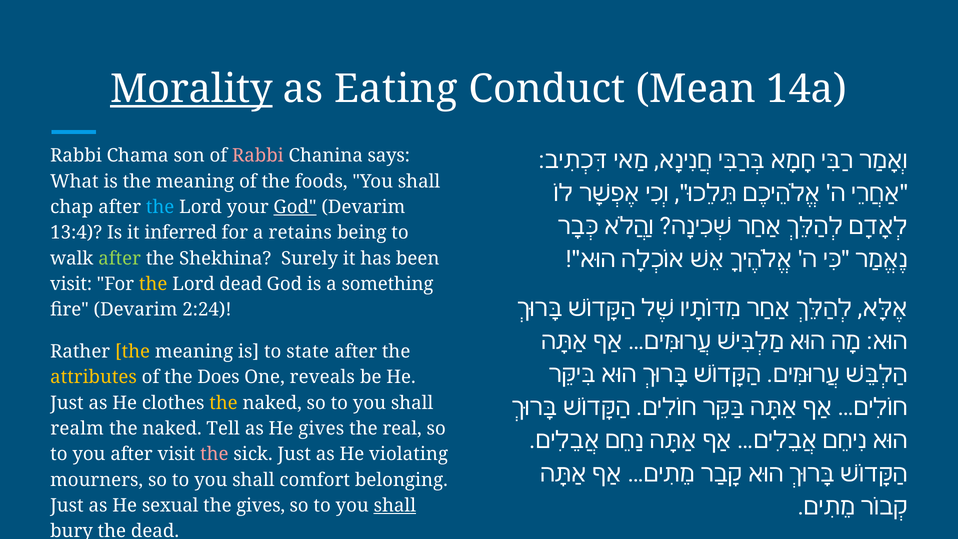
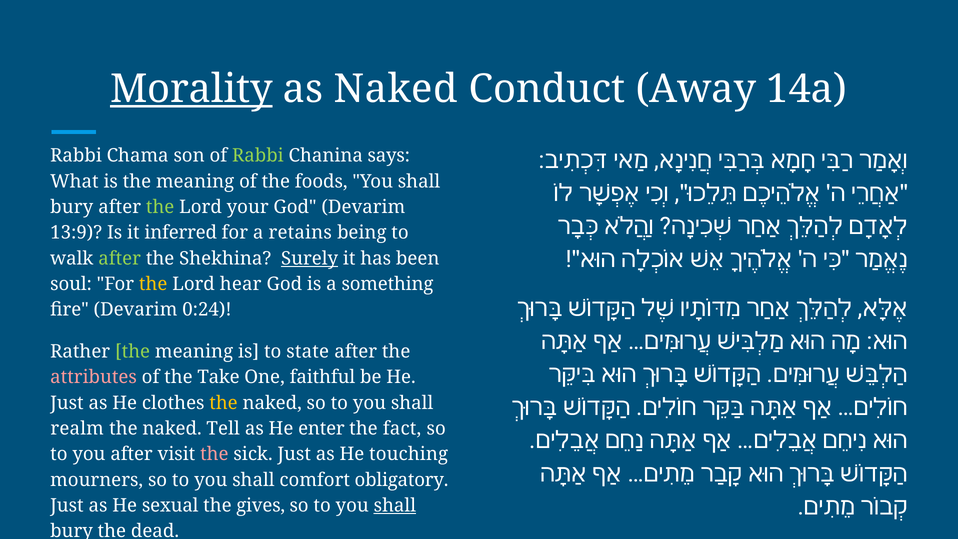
as Eating: Eating -> Naked
Mean: Mean -> Away
Rabbi at (258, 156) colour: pink -> light green
chap at (72, 207): chap -> bury
the at (160, 207) colour: light blue -> light green
God at (295, 207) underline: present -> none
13:4: 13:4 -> 13:9
Surely underline: none -> present
visit at (71, 284): visit -> soul
Lord dead: dead -> hear
2:24: 2:24 -> 0:24
the at (133, 351) colour: yellow -> light green
attributes colour: yellow -> pink
Does: Does -> Take
reveals: reveals -> faithful
He gives: gives -> enter
real: real -> fact
violating: violating -> touching
belonging: belonging -> obligatory
